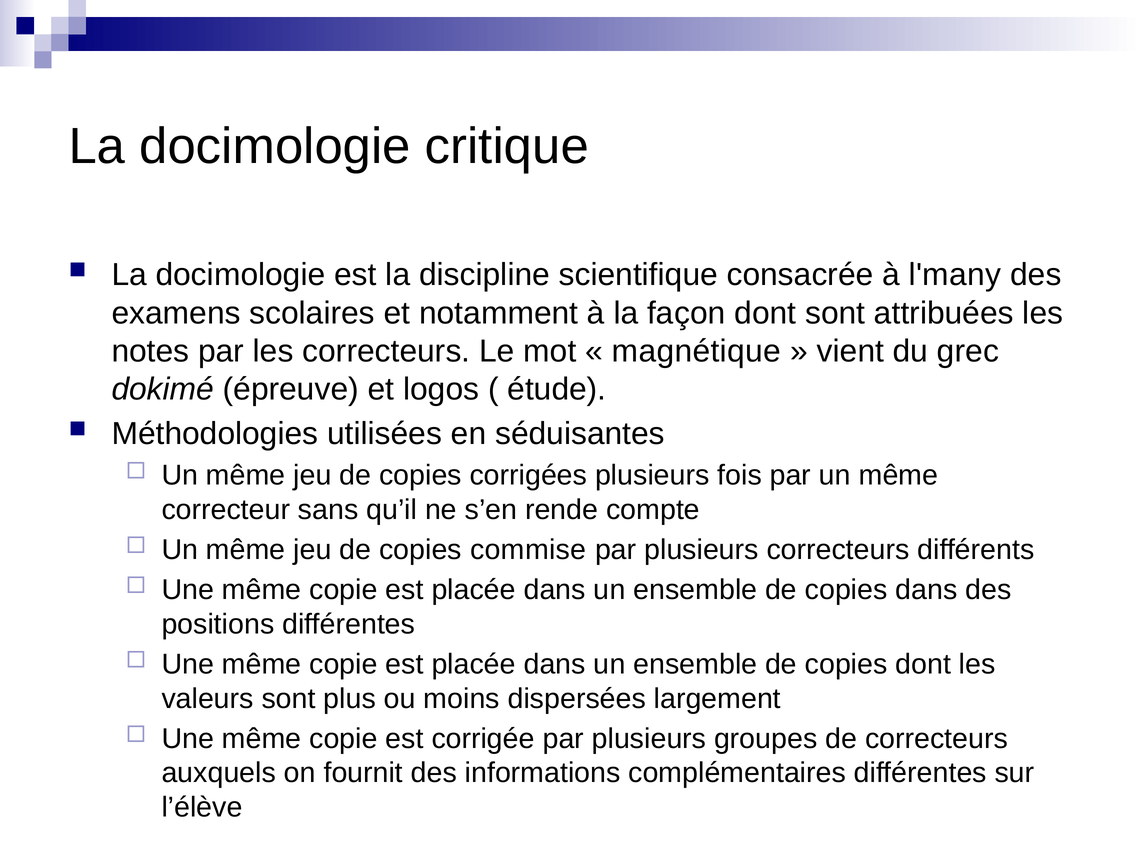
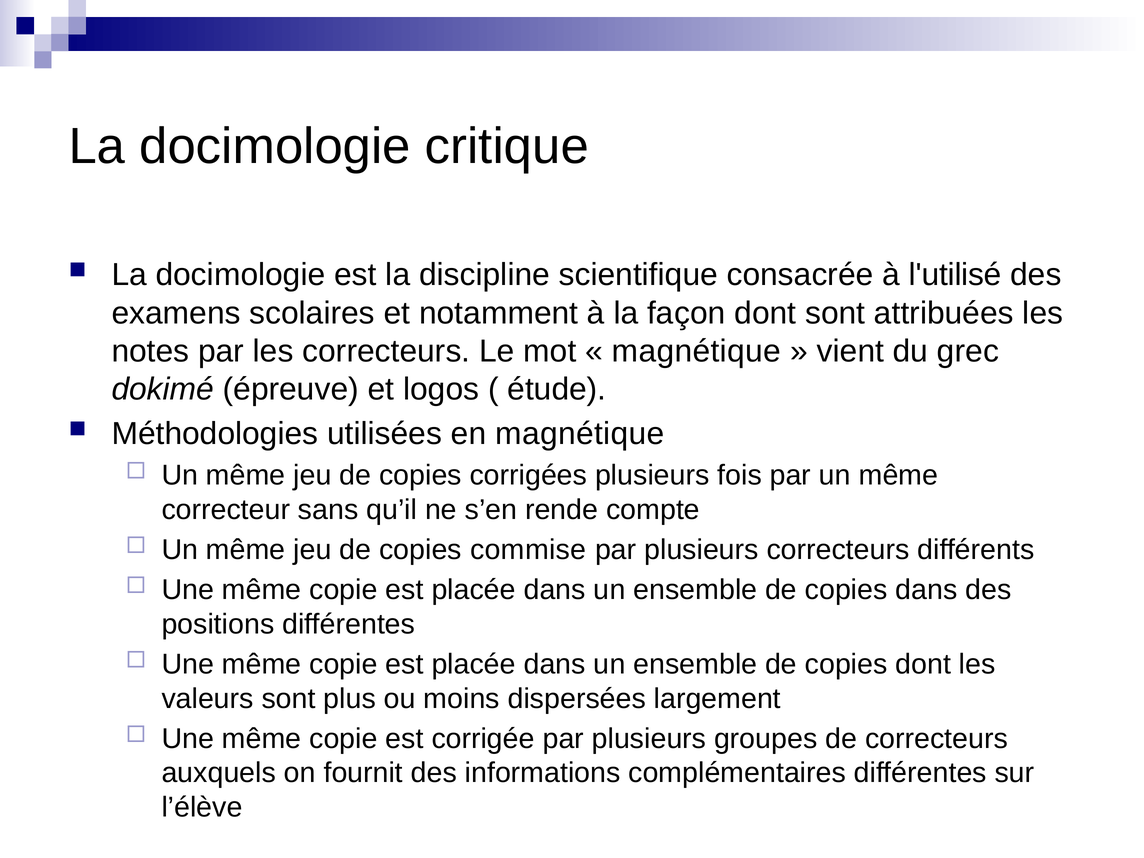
l'many: l'many -> l'utilisé
en séduisantes: séduisantes -> magnétique
